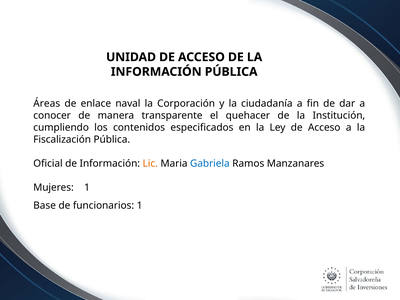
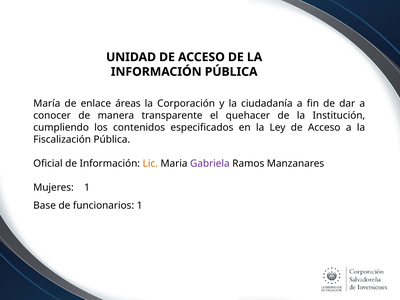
Áreas: Áreas -> María
naval: naval -> áreas
Gabriela colour: blue -> purple
